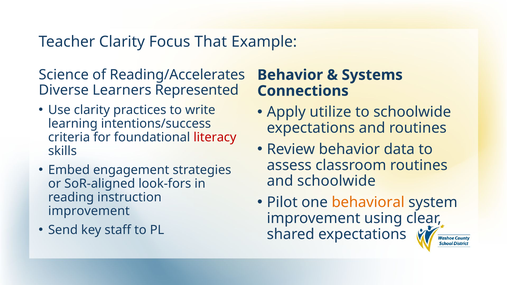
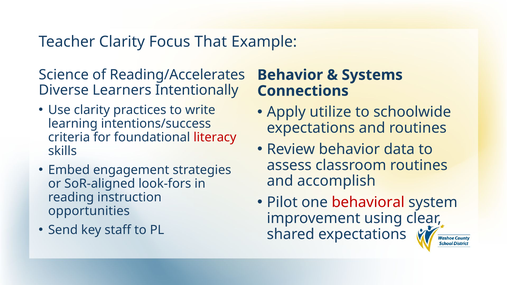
Represented: Represented -> Intentionally
and schoolwide: schoolwide -> accomplish
behavioral colour: orange -> red
improvement at (89, 211): improvement -> opportunities
